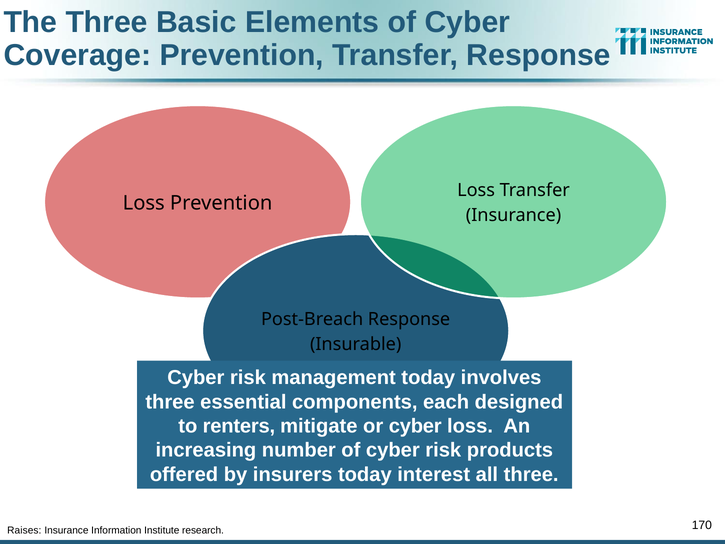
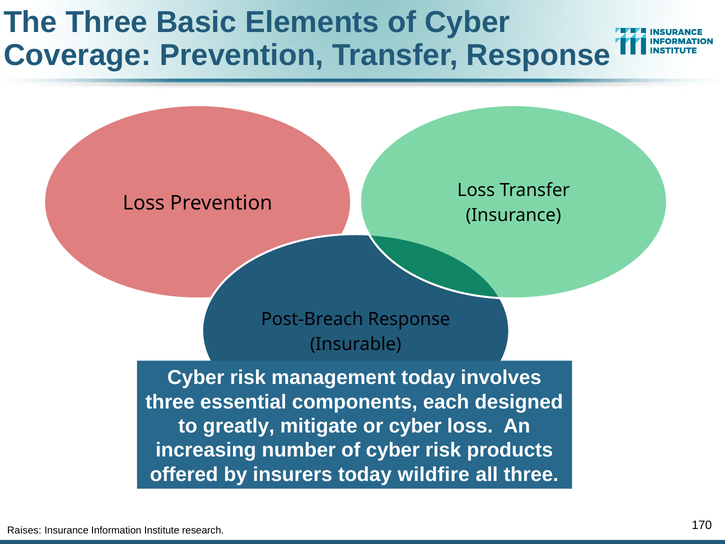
renters: renters -> greatly
interest: interest -> wildfire
